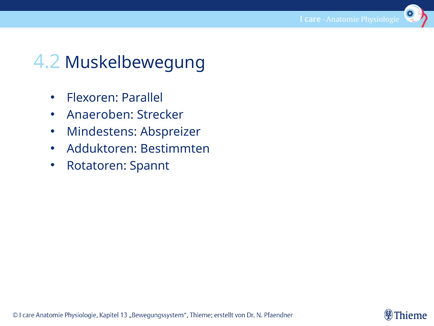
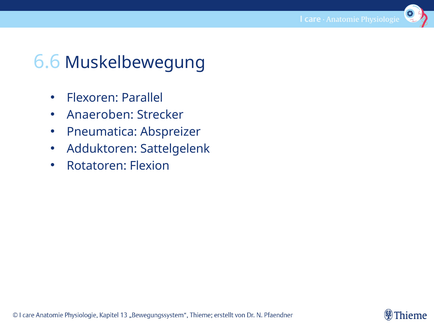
4.2: 4.2 -> 6.6
Mindestens: Mindestens -> Pneumatica
Bestimmten: Bestimmten -> Sattelgelenk
Spannt: Spannt -> Flexion
